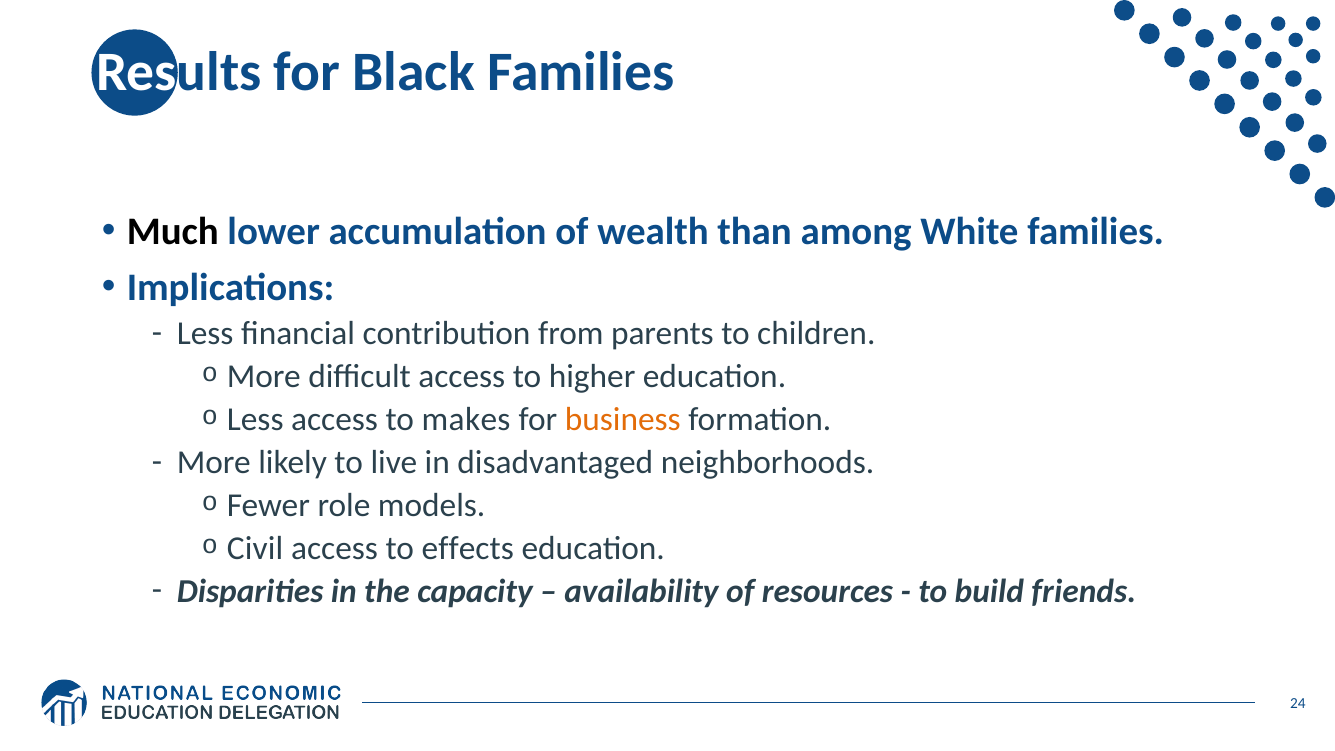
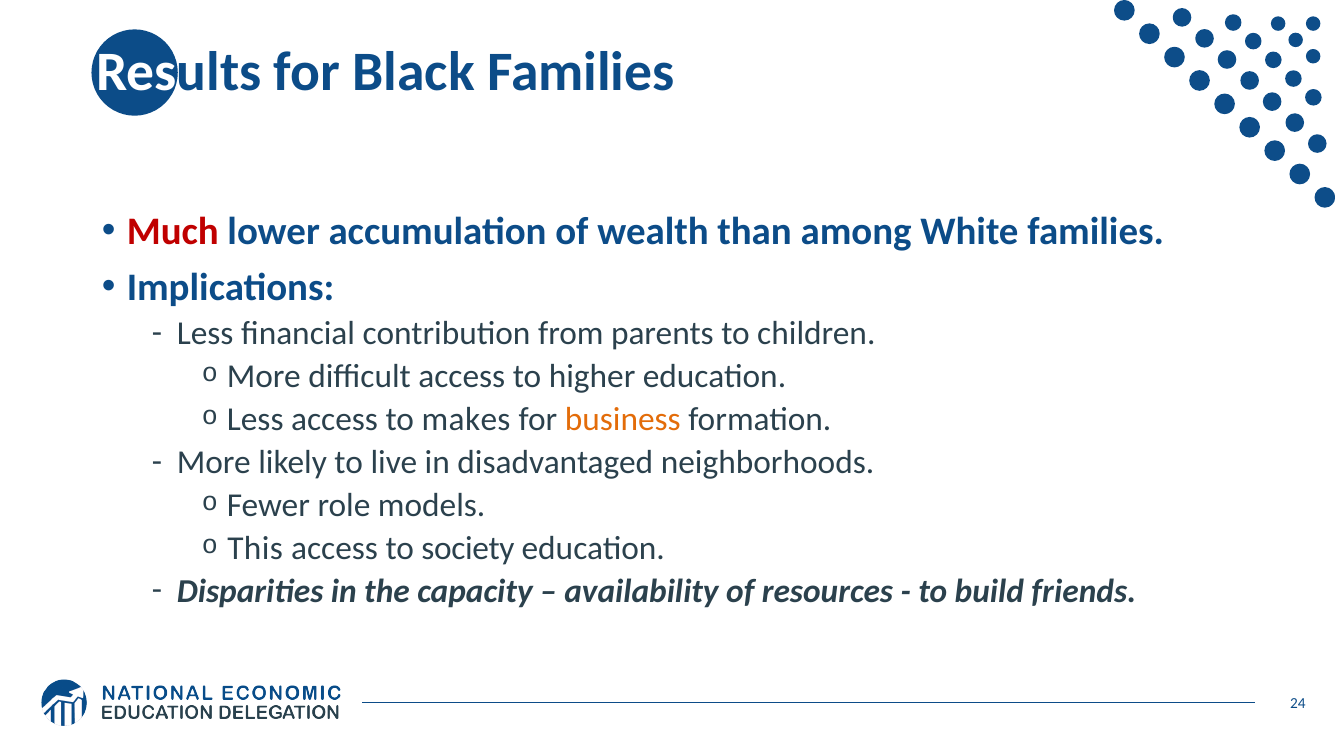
Much colour: black -> red
Civil: Civil -> This
effects: effects -> society
